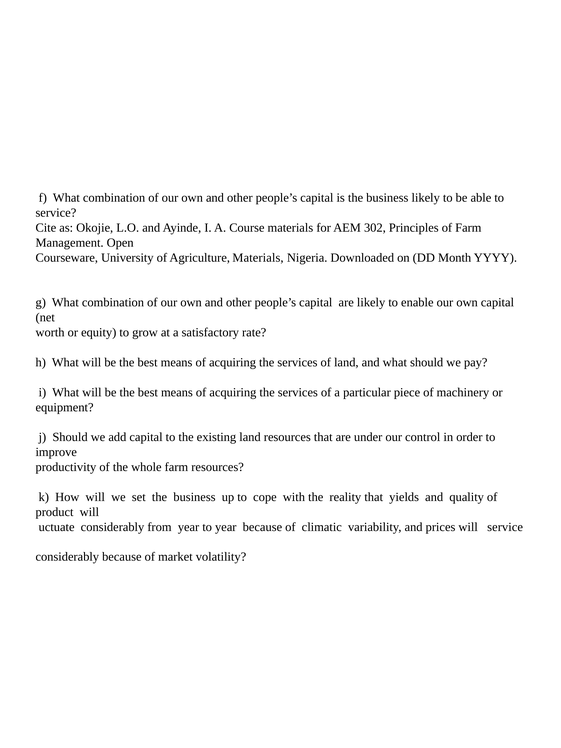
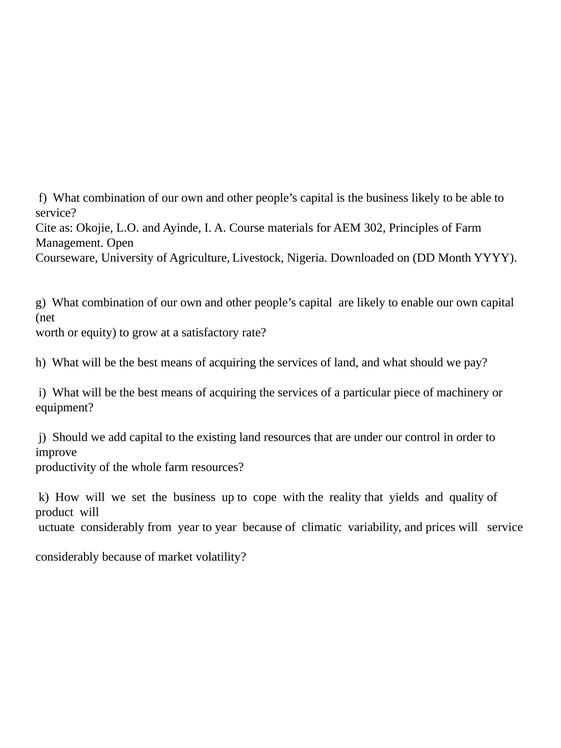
Agriculture Materials: Materials -> Livestock
